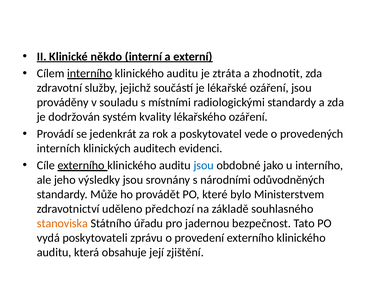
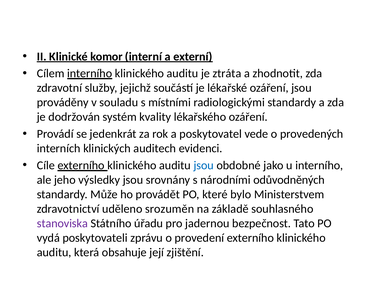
někdo: někdo -> komor
předchozí: předchozí -> srozuměn
stanoviska colour: orange -> purple
